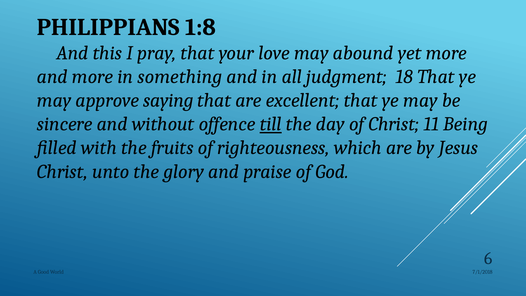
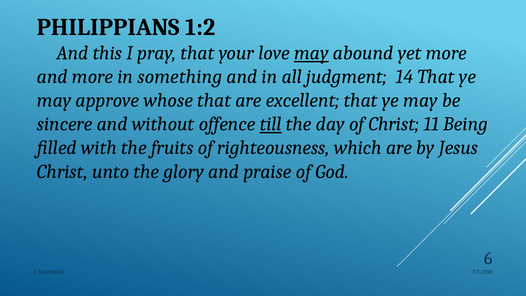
1:8: 1:8 -> 1:2
may at (311, 53) underline: none -> present
18: 18 -> 14
saying: saying -> whose
